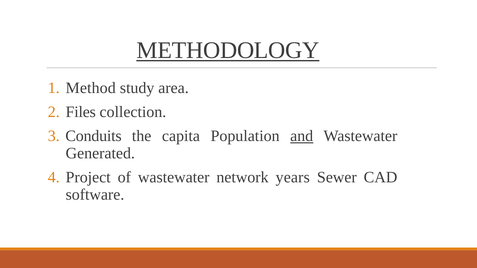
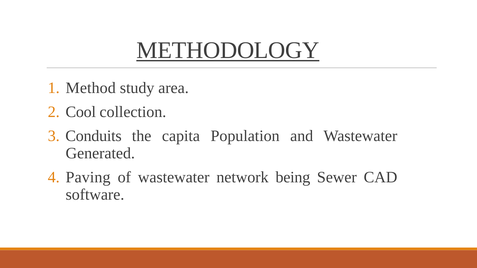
Files: Files -> Cool
and underline: present -> none
Project: Project -> Paving
years: years -> being
